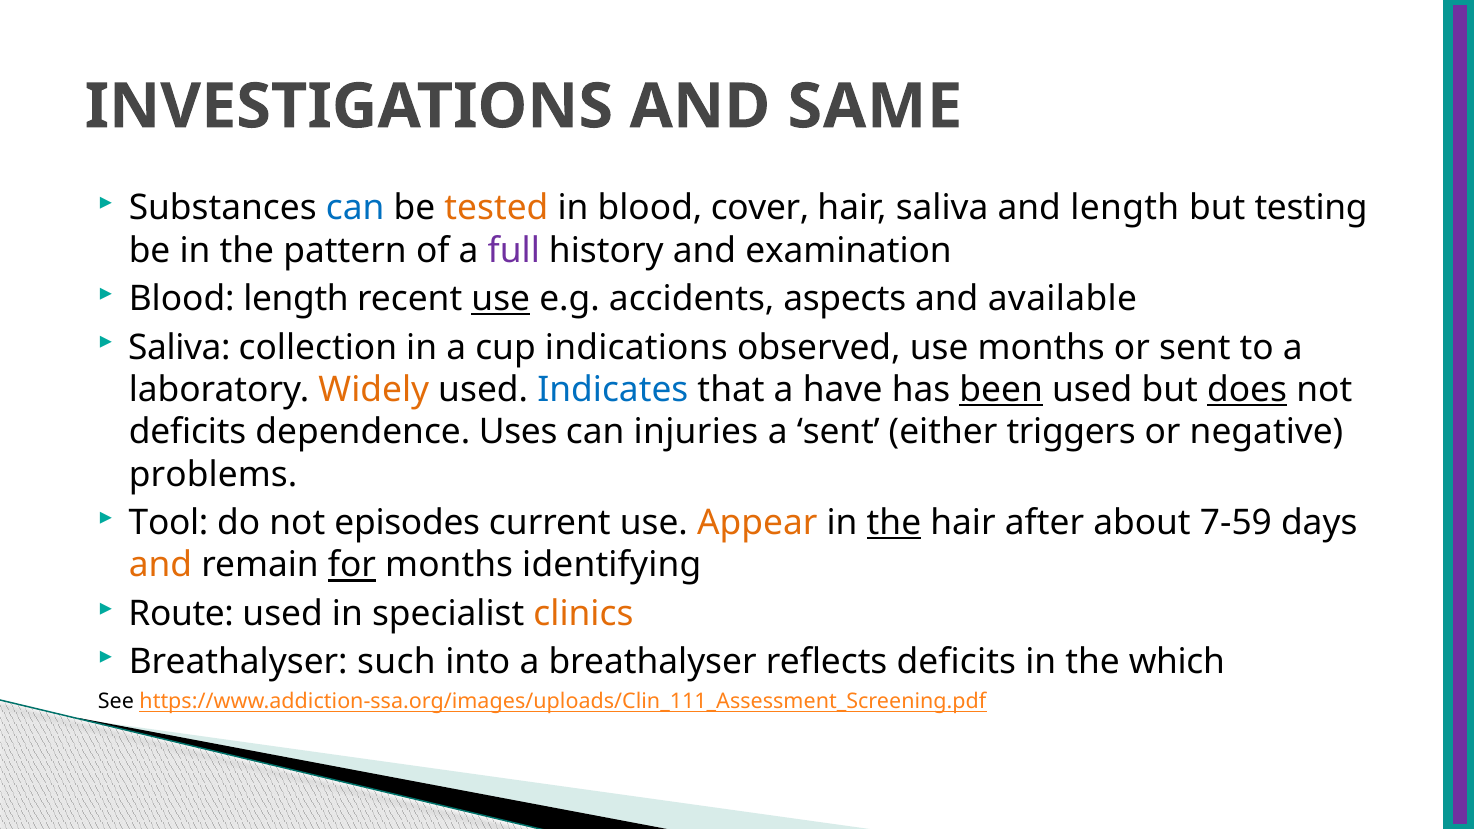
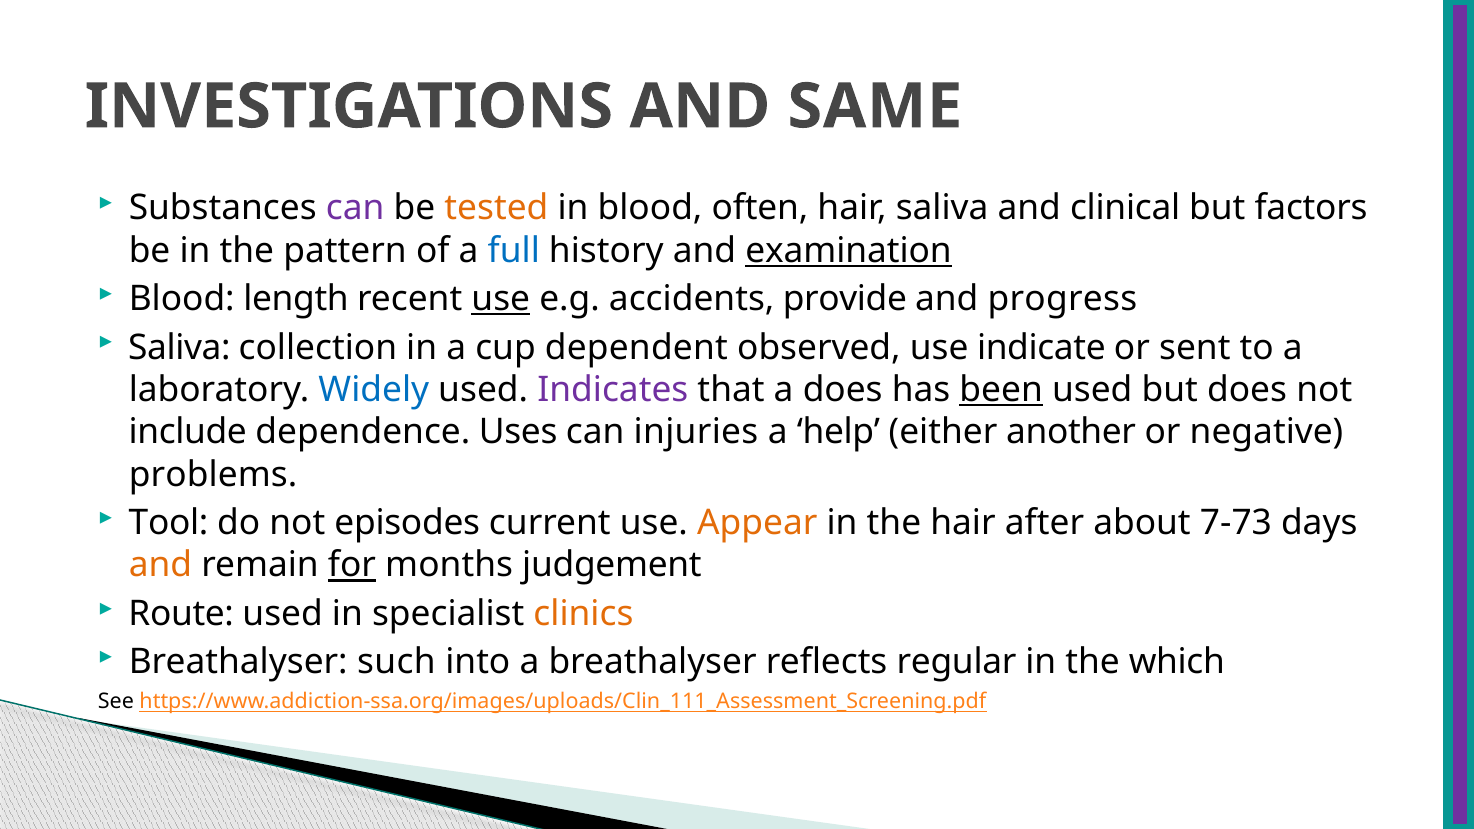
can at (355, 208) colour: blue -> purple
cover: cover -> often
and length: length -> clinical
testing: testing -> factors
full colour: purple -> blue
examination underline: none -> present
aspects: aspects -> provide
available: available -> progress
indications: indications -> dependent
use months: months -> indicate
Widely colour: orange -> blue
Indicates colour: blue -> purple
a have: have -> does
does at (1247, 390) underline: present -> none
deficits at (188, 432): deficits -> include
a sent: sent -> help
triggers: triggers -> another
the at (894, 523) underline: present -> none
7-59: 7-59 -> 7-73
identifying: identifying -> judgement
reflects deficits: deficits -> regular
